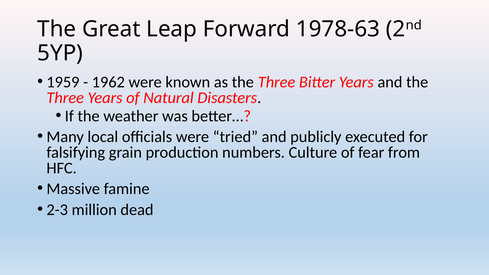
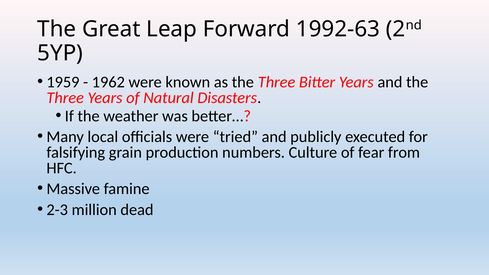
1978-63: 1978-63 -> 1992-63
